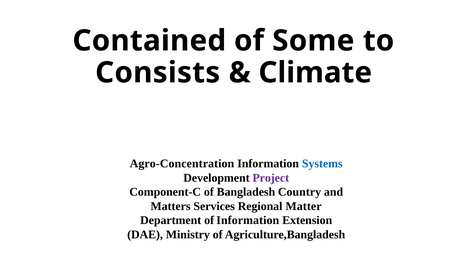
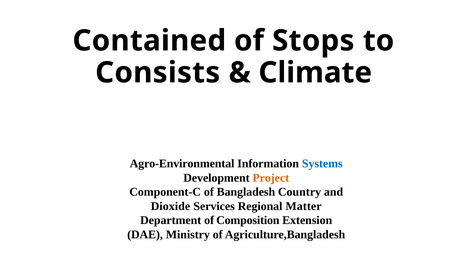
Some: Some -> Stops
Agro-Concentration: Agro-Concentration -> Agro-Environmental
Project colour: purple -> orange
Matters: Matters -> Dioxide
of Information: Information -> Composition
